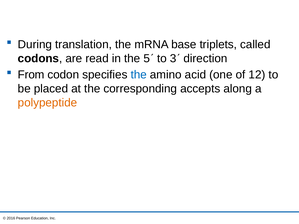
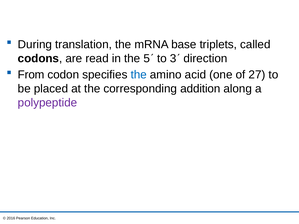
12: 12 -> 27
accepts: accepts -> addition
polypeptide colour: orange -> purple
